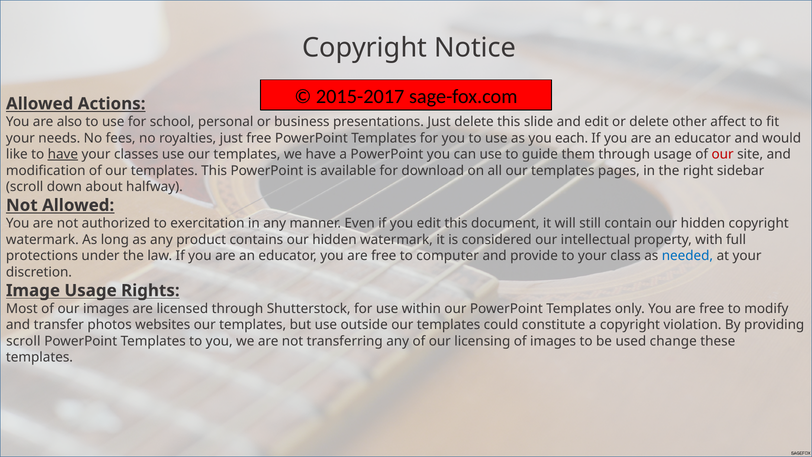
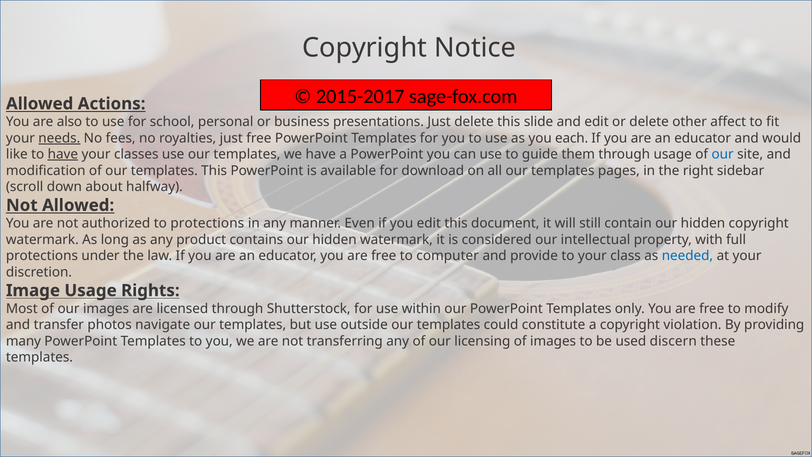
needs underline: none -> present
our at (723, 154) colour: red -> blue
to exercitation: exercitation -> protections
websites: websites -> navigate
scroll at (23, 341): scroll -> many
change: change -> discern
